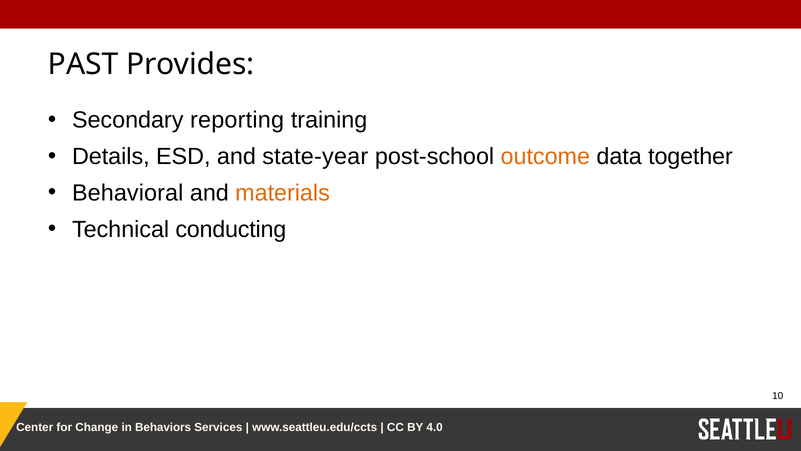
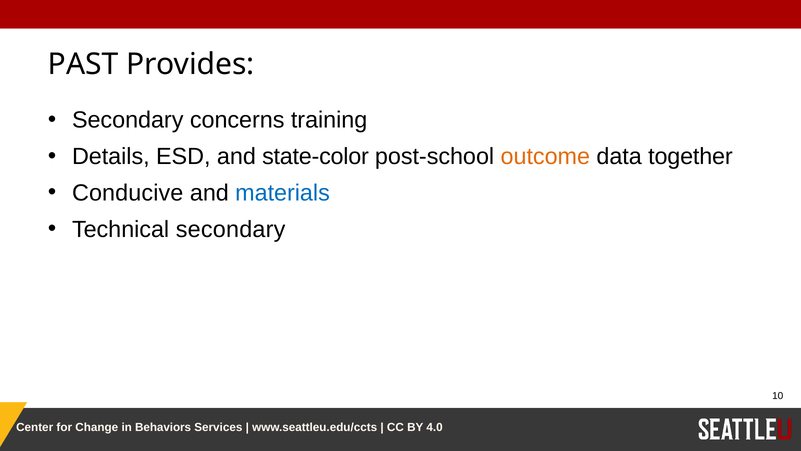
reporting: reporting -> concerns
state-year: state-year -> state-color
Behavioral: Behavioral -> Conducive
materials colour: orange -> blue
Technical conducting: conducting -> secondary
